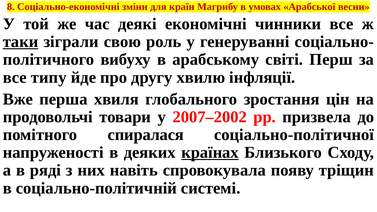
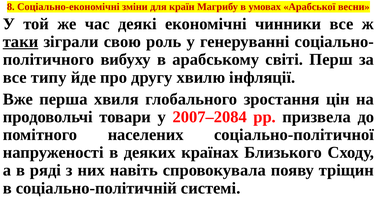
2007–2002: 2007–2002 -> 2007–2084
спиралася: спиралася -> населених
країнах underline: present -> none
